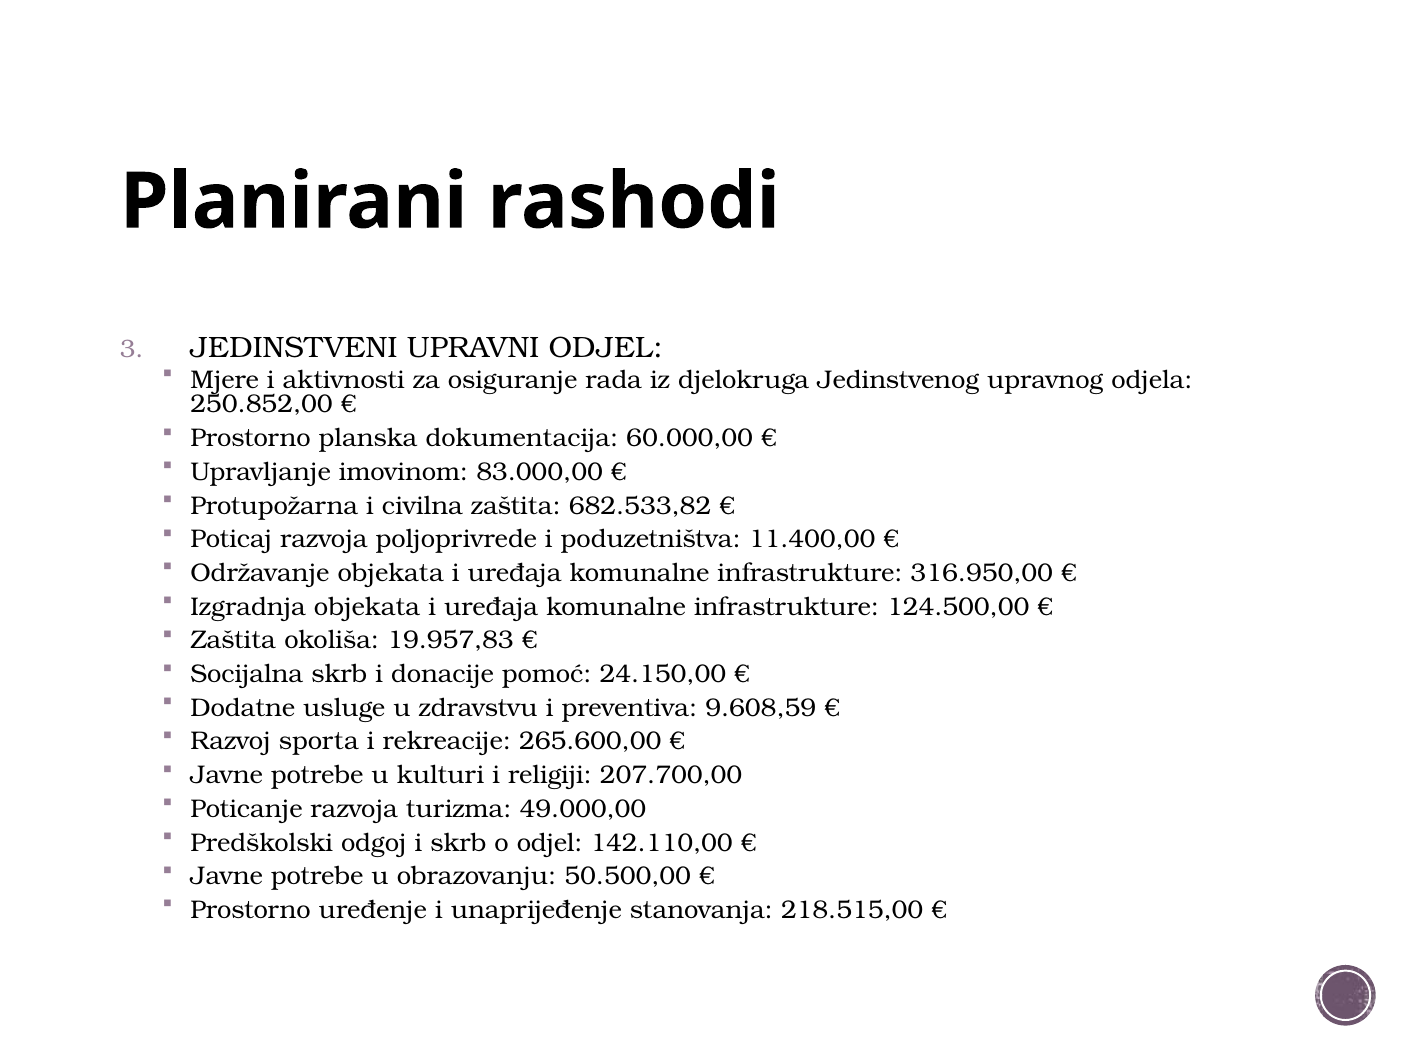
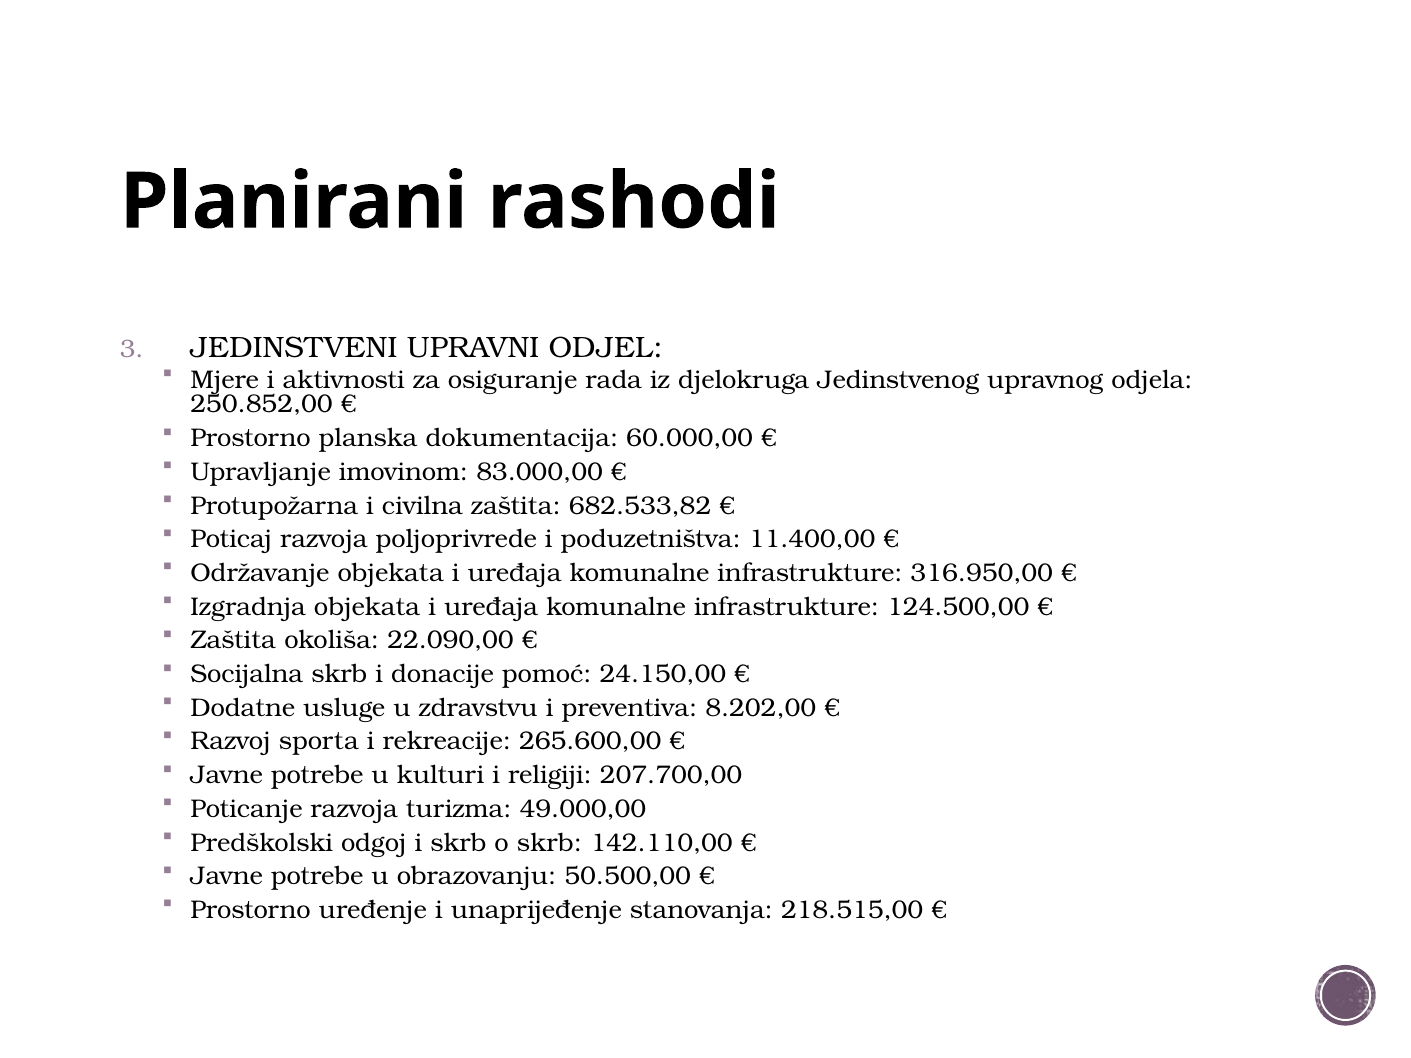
19.957,83: 19.957,83 -> 22.090,00
9.608,59: 9.608,59 -> 8.202,00
o odjel: odjel -> skrb
